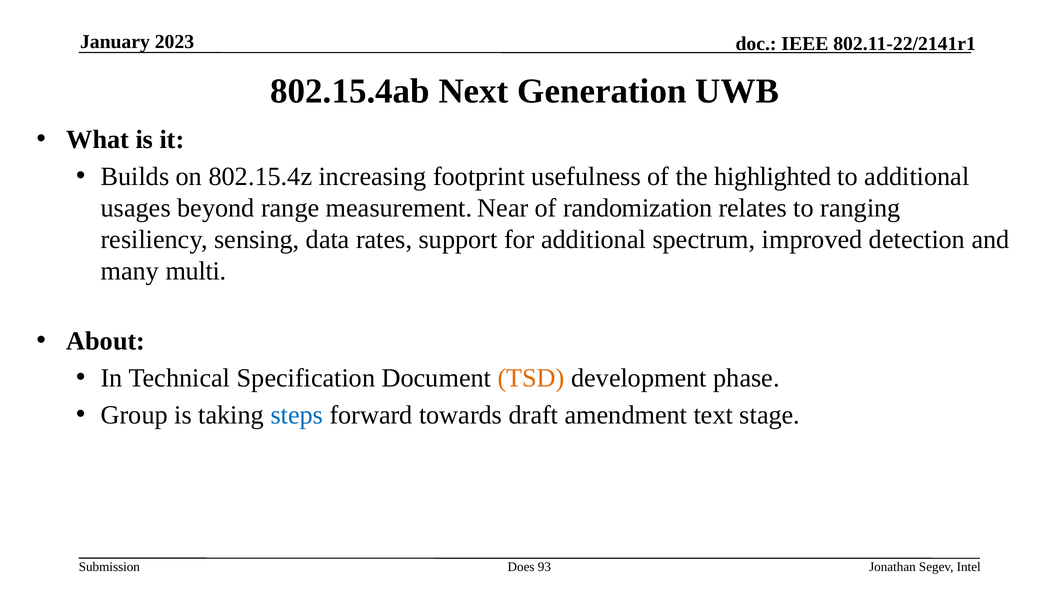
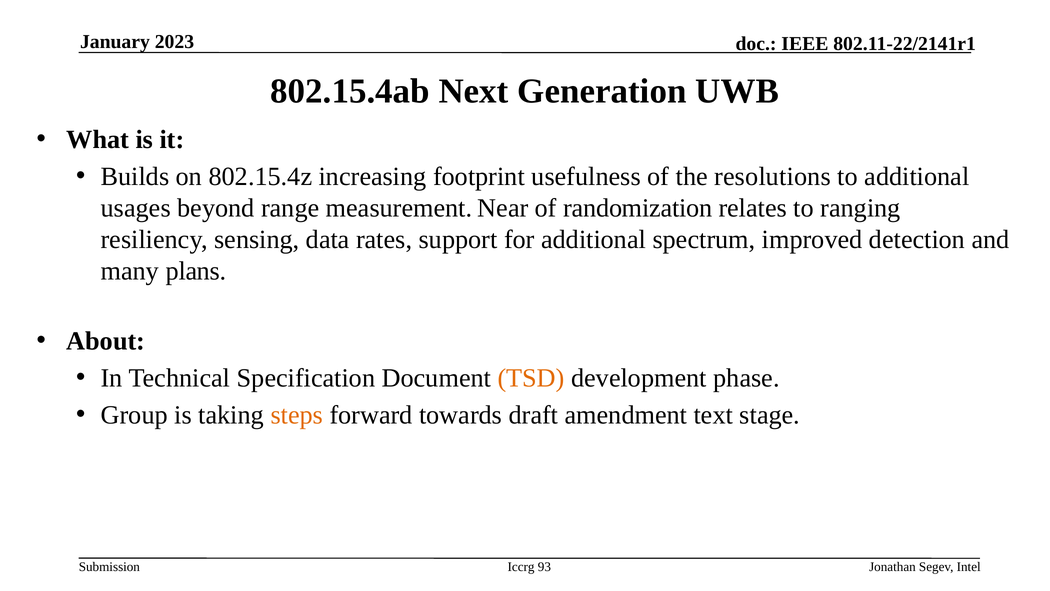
highlighted: highlighted -> resolutions
multi: multi -> plans
steps colour: blue -> orange
Does: Does -> Iccrg
